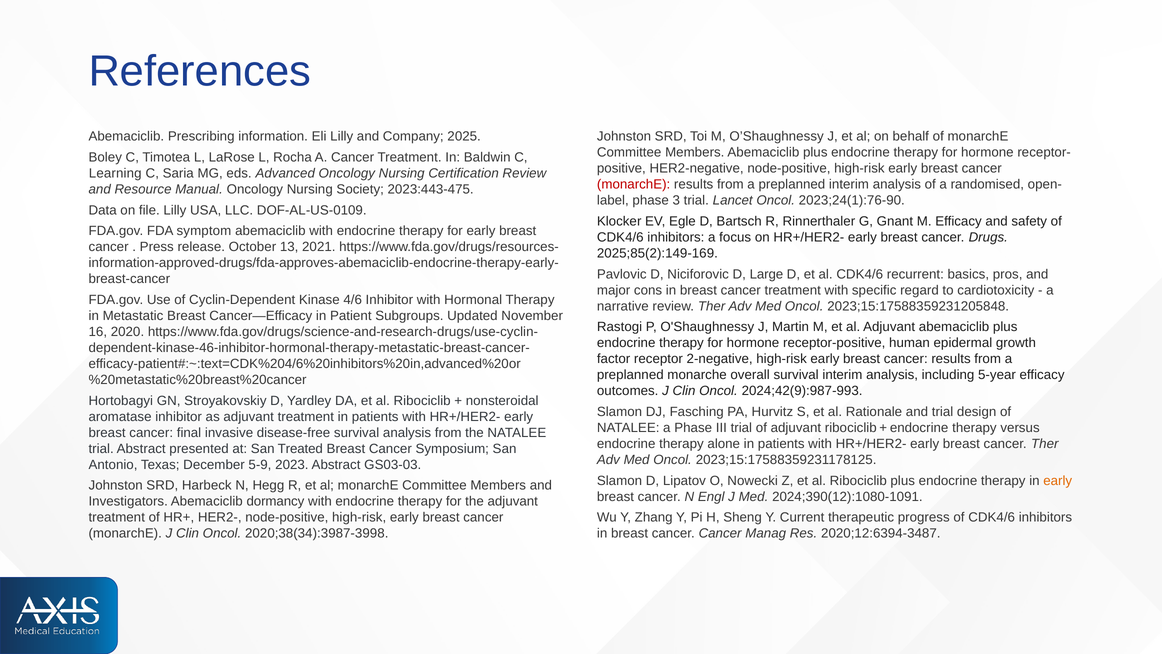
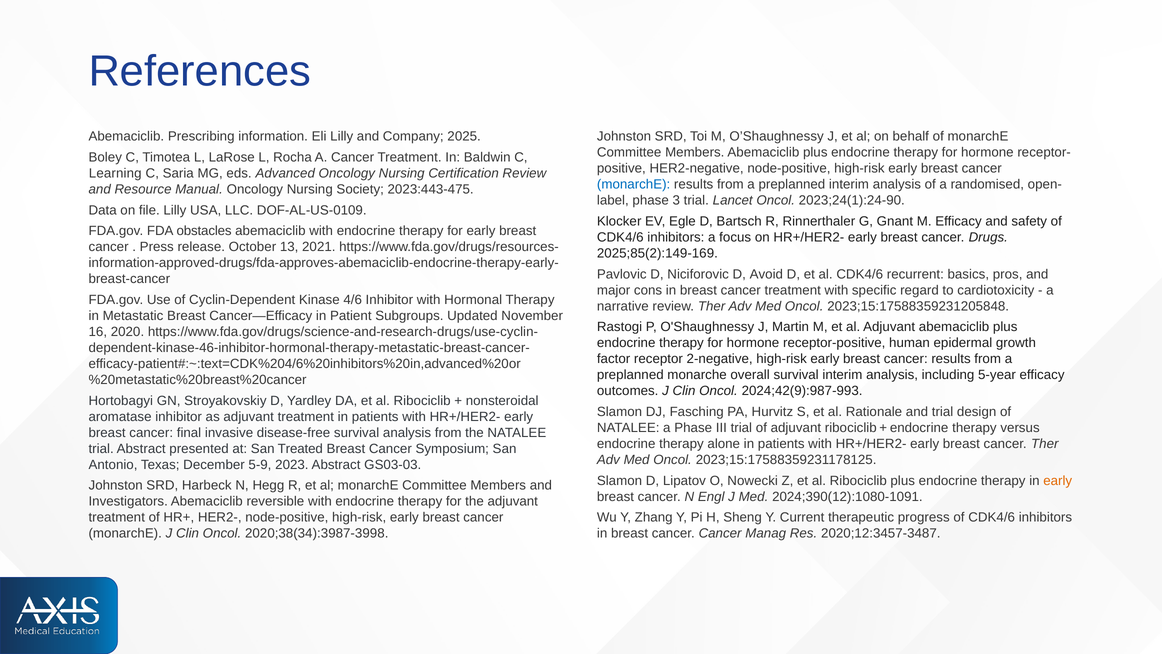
monarchE at (634, 184) colour: red -> blue
2023;24(1):76-90: 2023;24(1):76-90 -> 2023;24(1):24-90
symptom: symptom -> obstacles
Large: Large -> Avoid
dormancy: dormancy -> reversible
2020;12:6394-3487: 2020;12:6394-3487 -> 2020;12:3457-3487
